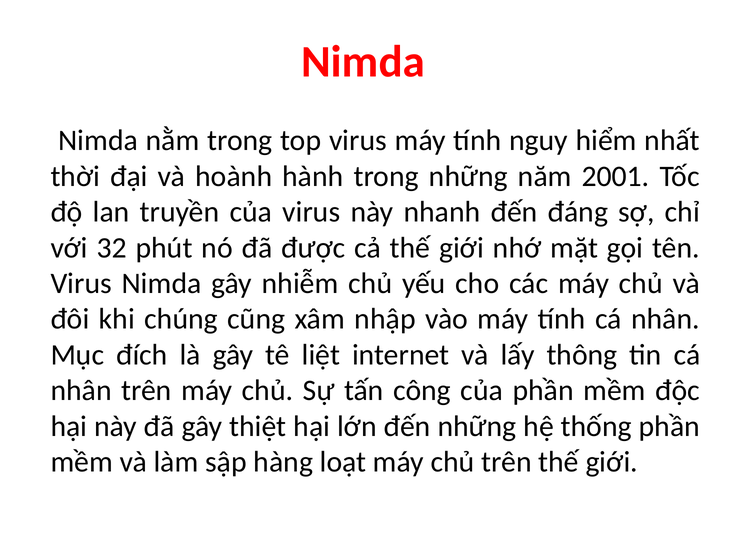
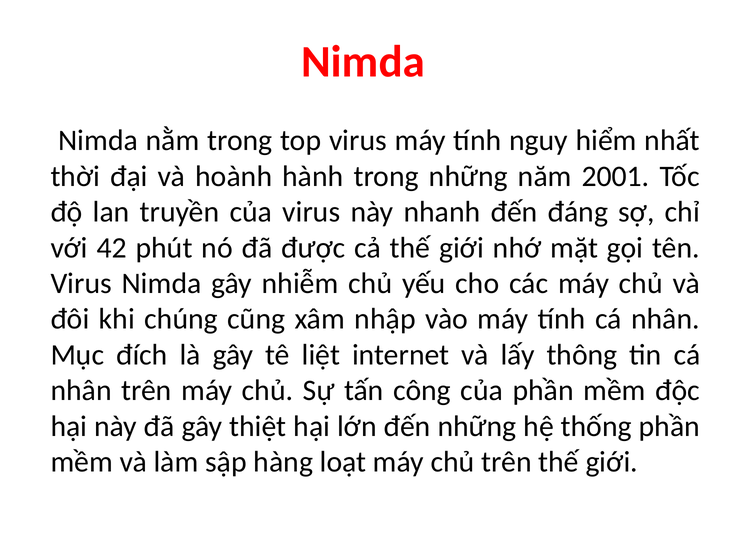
32: 32 -> 42
